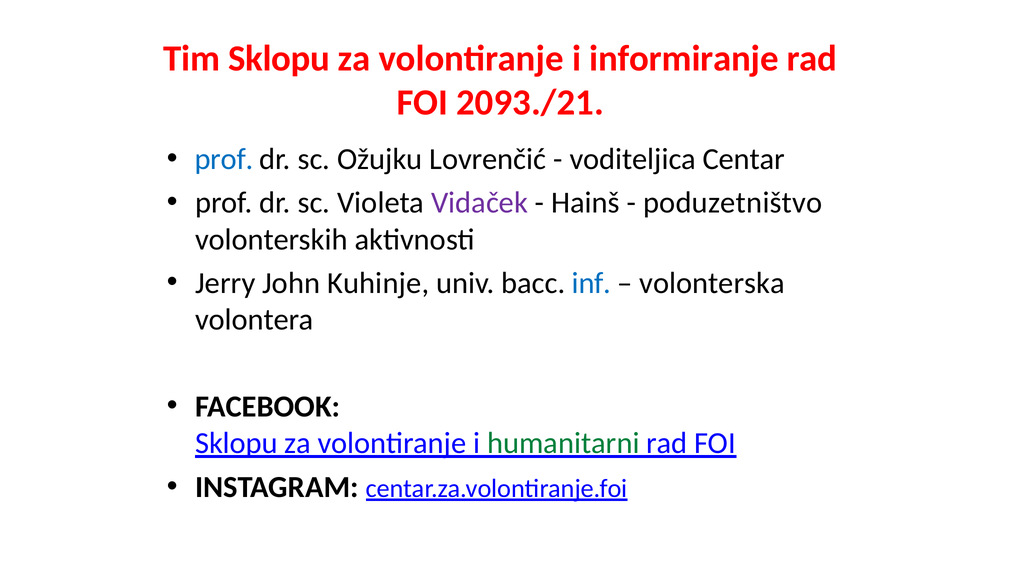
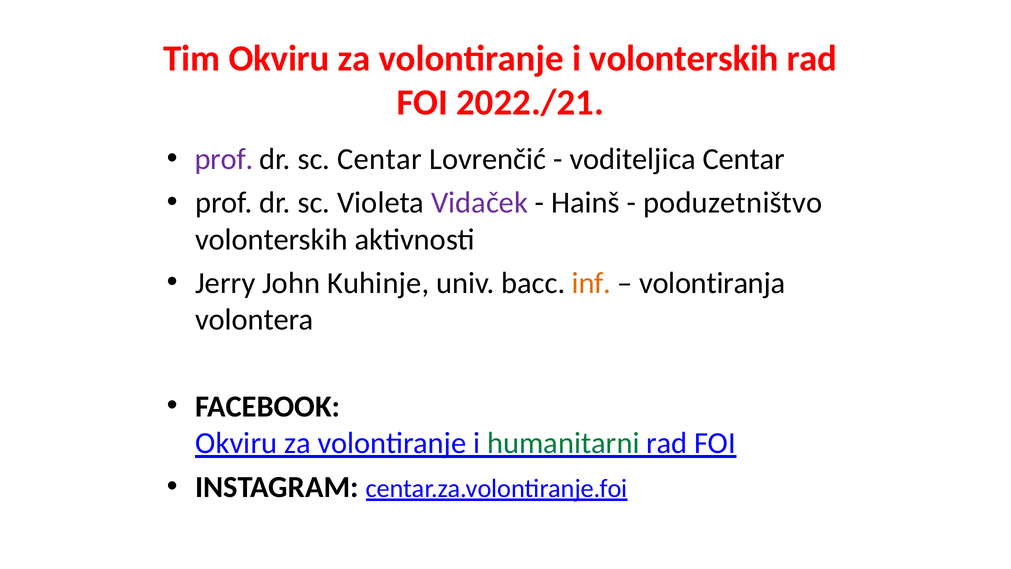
Tim Sklopu: Sklopu -> Okviru
i informiranje: informiranje -> volonterskih
2093./21: 2093./21 -> 2022./21
prof at (224, 159) colour: blue -> purple
sc Ožujku: Ožujku -> Centar
inf colour: blue -> orange
volonterska: volonterska -> volontiranja
Sklopu at (236, 443): Sklopu -> Okviru
